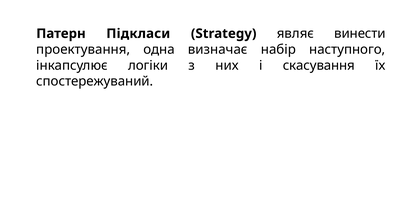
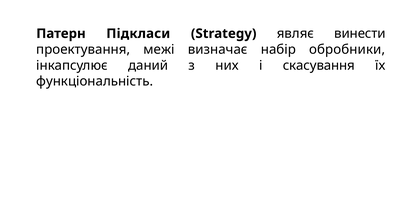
одна: одна -> межі
наступного: наступного -> обробники
логіки: логіки -> даний
спостережуваний: спостережуваний -> функціональність
